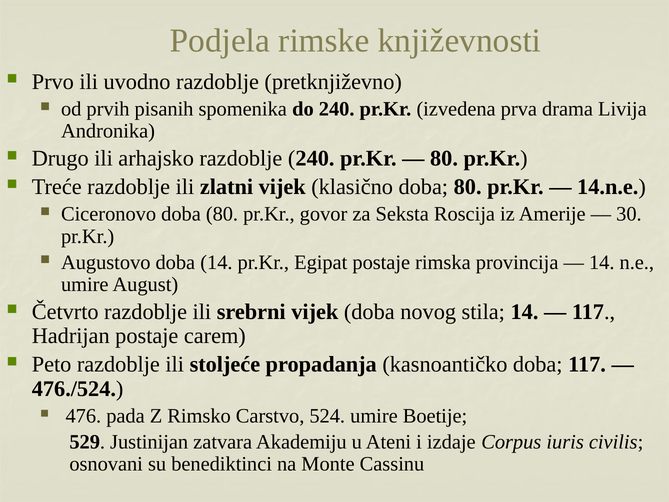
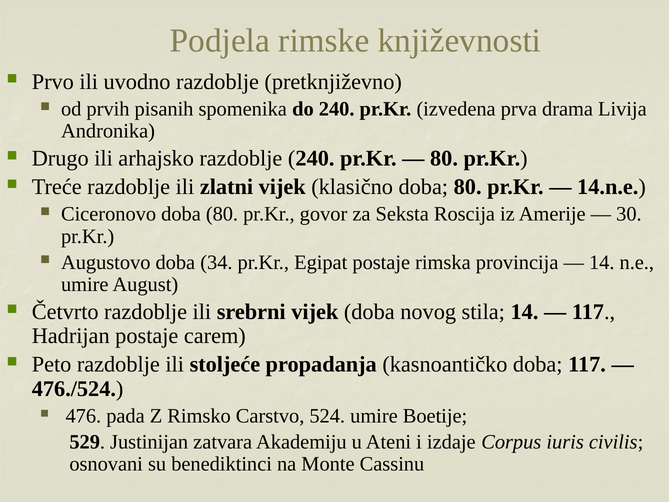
doba 14: 14 -> 34
